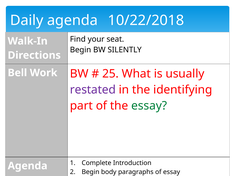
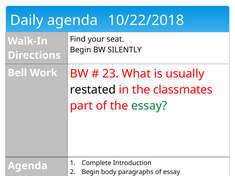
25: 25 -> 23
restated colour: purple -> black
identifying: identifying -> classmates
